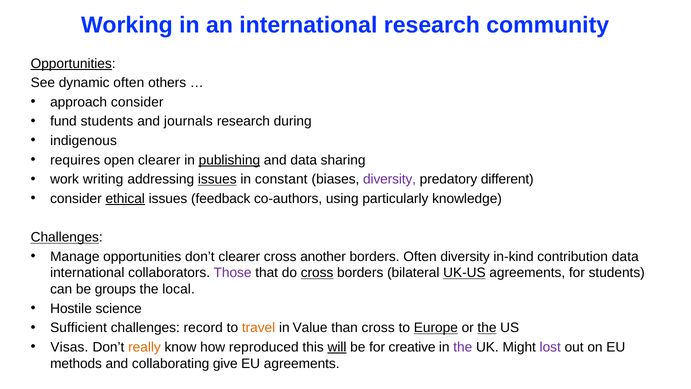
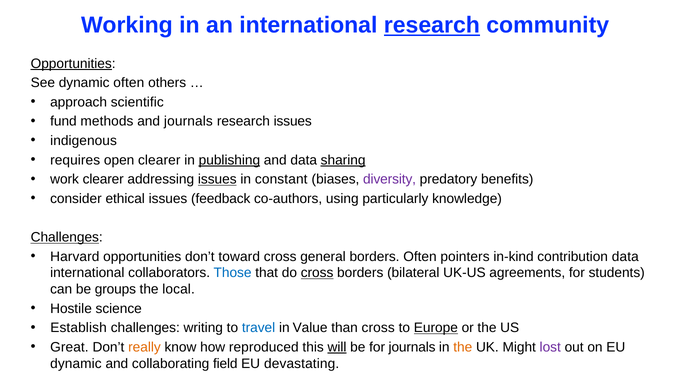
research at (432, 25) underline: none -> present
approach consider: consider -> scientific
fund students: students -> methods
research during: during -> issues
sharing underline: none -> present
work writing: writing -> clearer
different: different -> benefits
ethical underline: present -> none
Manage: Manage -> Harvard
don’t clearer: clearer -> toward
another: another -> general
Often diversity: diversity -> pointers
Those colour: purple -> blue
UK-US underline: present -> none
Sufficient: Sufficient -> Establish
record: record -> writing
travel colour: orange -> blue
the at (487, 328) underline: present -> none
Visas: Visas -> Great
for creative: creative -> journals
the at (463, 347) colour: purple -> orange
methods at (76, 363): methods -> dynamic
give: give -> field
EU agreements: agreements -> devastating
